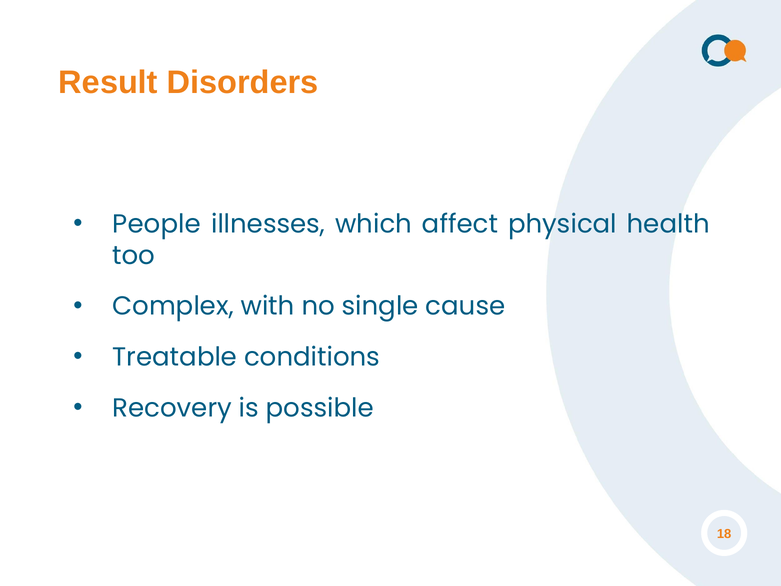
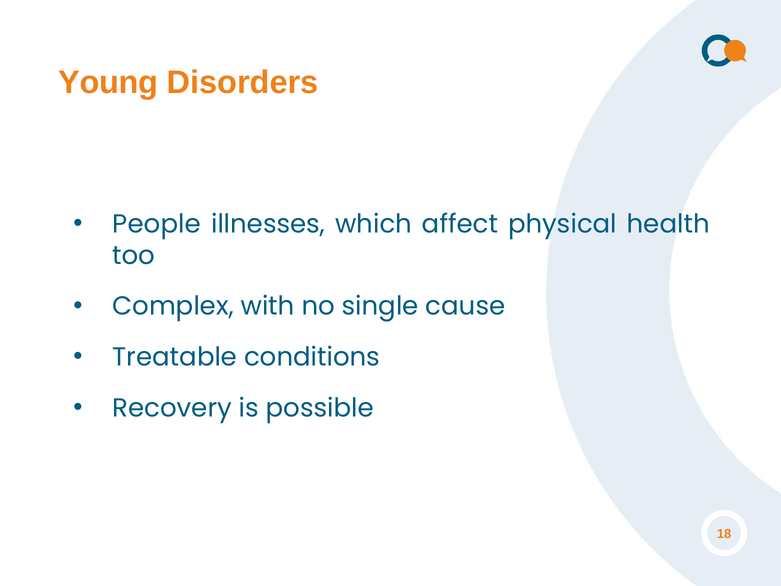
Result: Result -> Young
